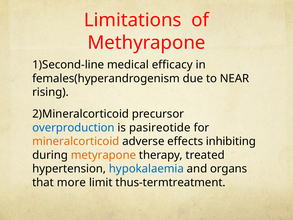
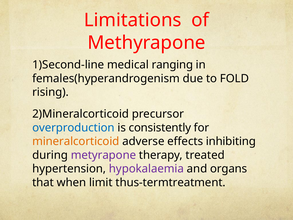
efficacy: efficacy -> ranging
NEAR: NEAR -> FOLD
pasireotide: pasireotide -> consistently
metyrapone colour: orange -> purple
hypokalaemia colour: blue -> purple
more: more -> when
